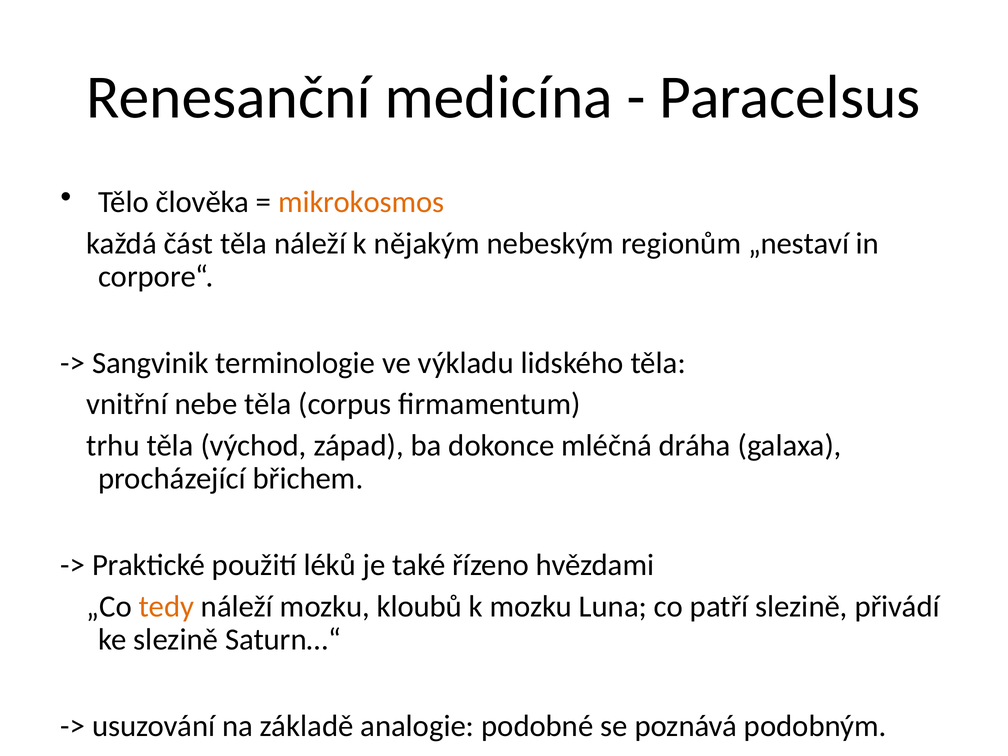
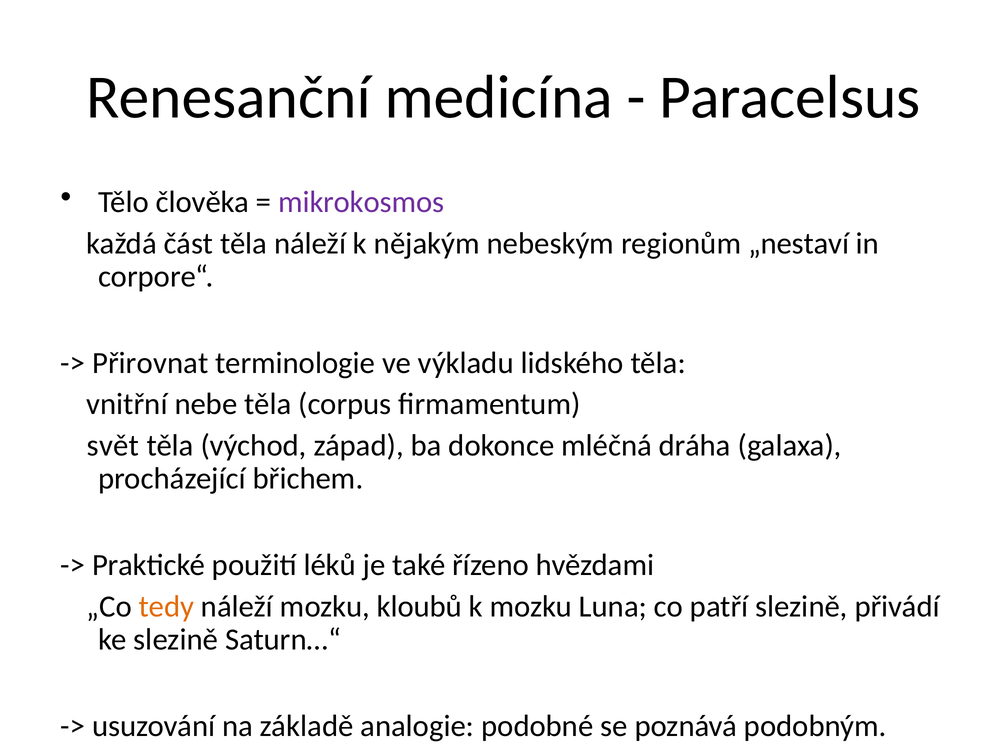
mikrokosmos colour: orange -> purple
Sangvinik: Sangvinik -> Přirovnat
trhu: trhu -> svět
